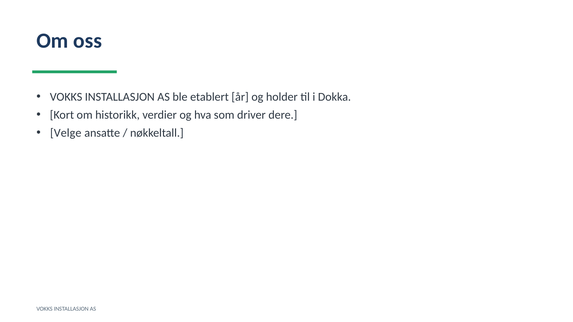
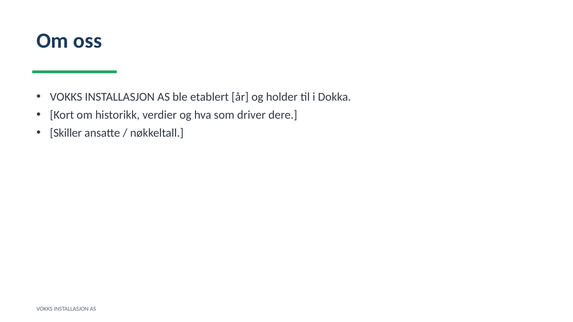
Velge: Velge -> Skiller
